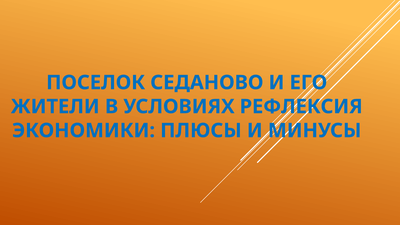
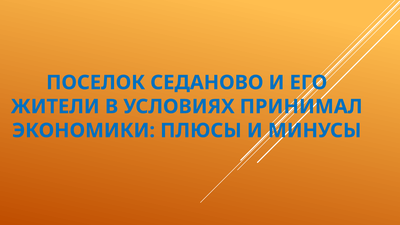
РЕФЛЕКСИЯ: РЕФЛЕКСИЯ -> ПРИНИМАЛ
